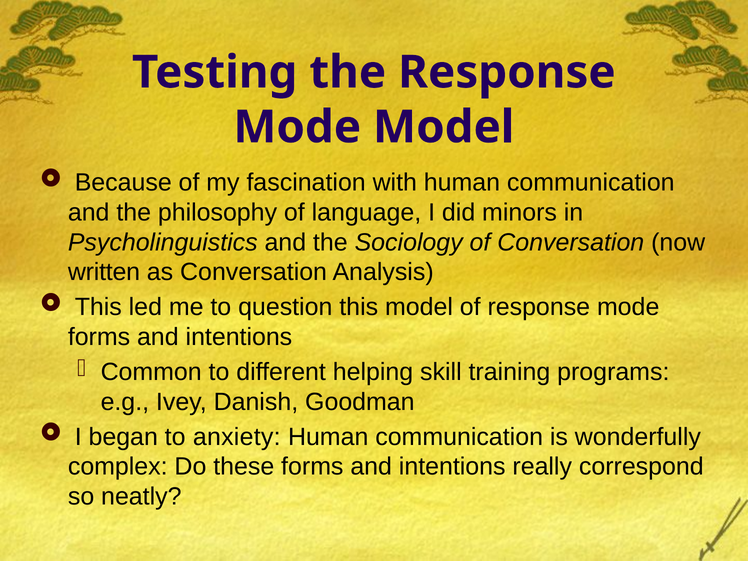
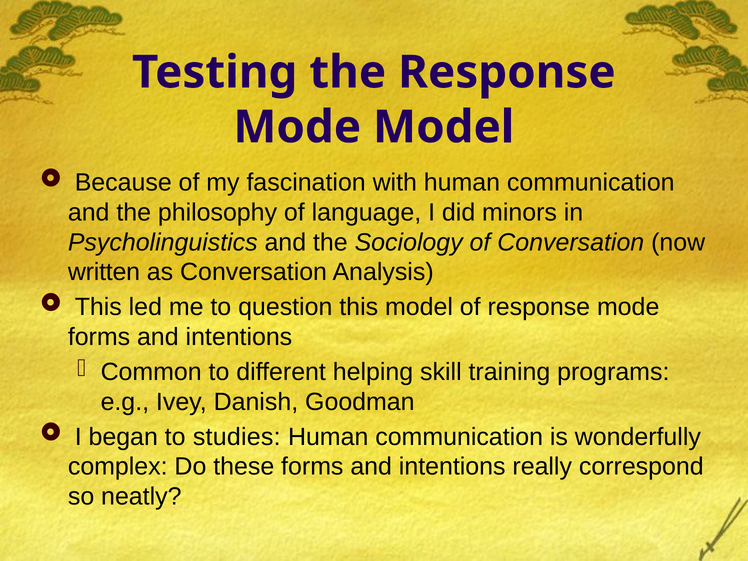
anxiety: anxiety -> studies
